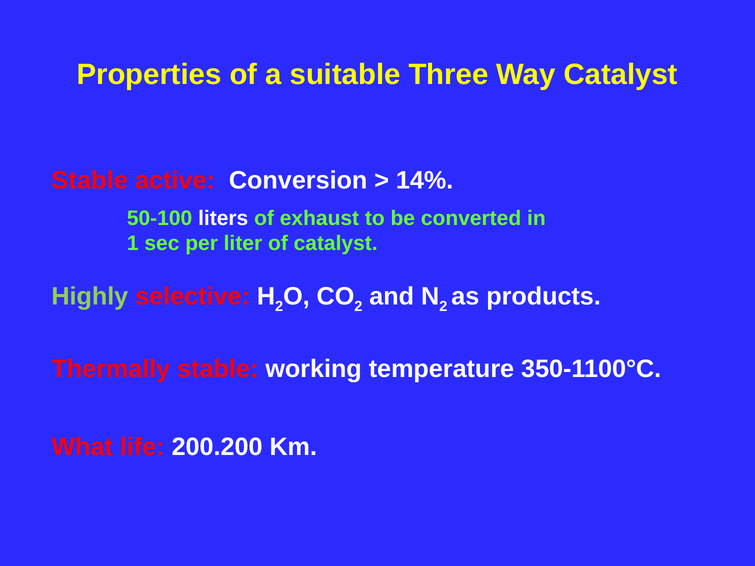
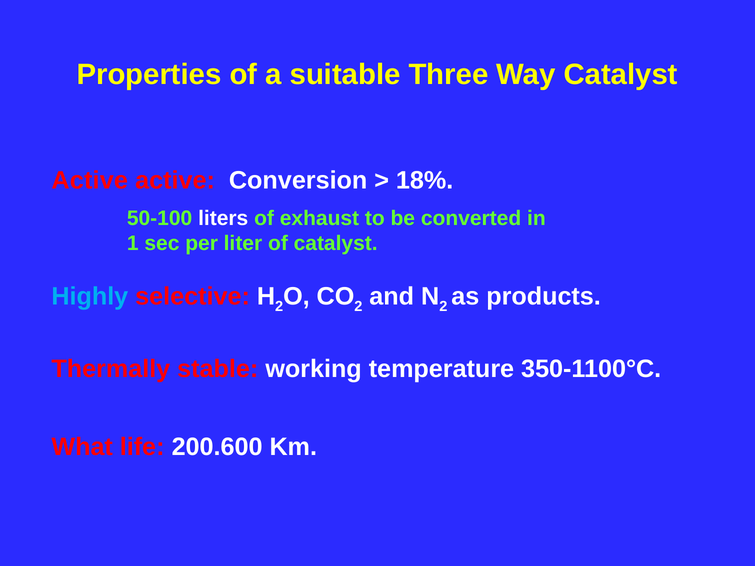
Stable at (90, 181): Stable -> Active
14%: 14% -> 18%
Highly colour: light green -> light blue
200.200: 200.200 -> 200.600
